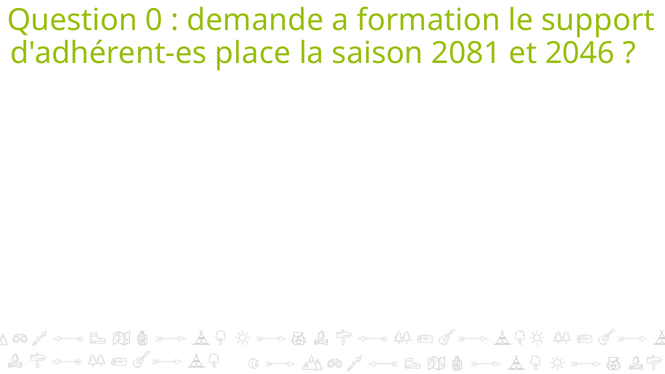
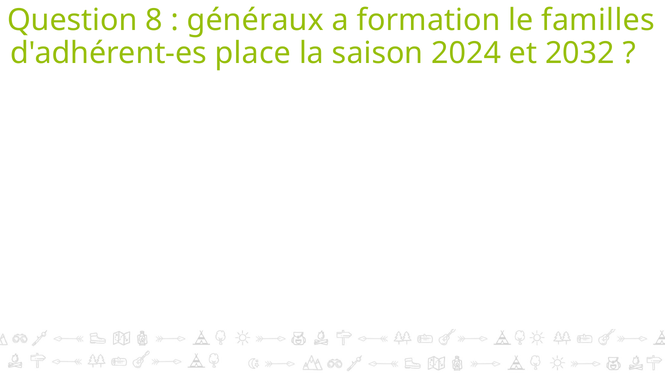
0: 0 -> 8
demande: demande -> généraux
support: support -> familles
2081: 2081 -> 2024
2046: 2046 -> 2032
